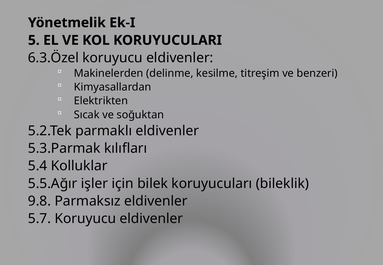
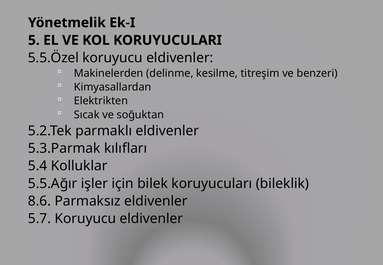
6.3.Özel: 6.3.Özel -> 5.5.Özel
9.8: 9.8 -> 8.6
